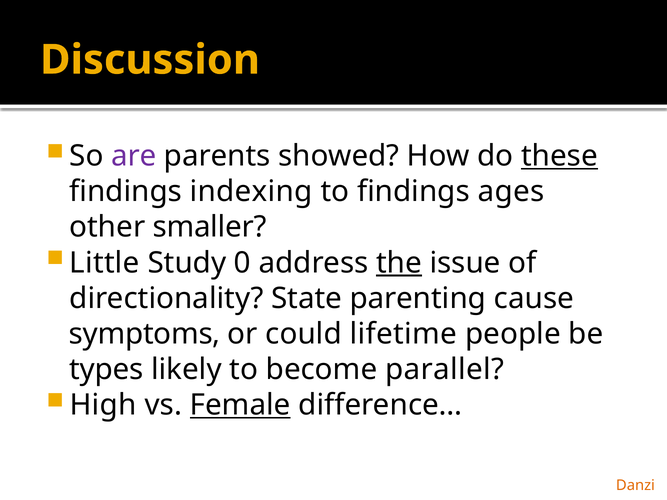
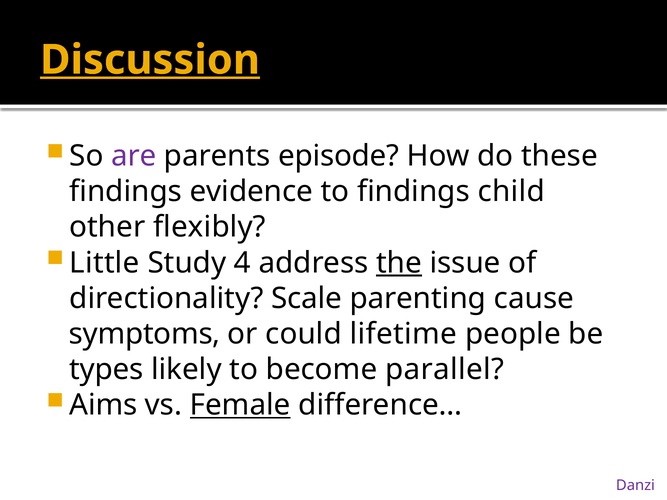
Discussion underline: none -> present
showed: showed -> episode
these underline: present -> none
indexing: indexing -> evidence
ages: ages -> child
smaller: smaller -> flexibly
0: 0 -> 4
State: State -> Scale
High: High -> Aims
Danzi colour: orange -> purple
